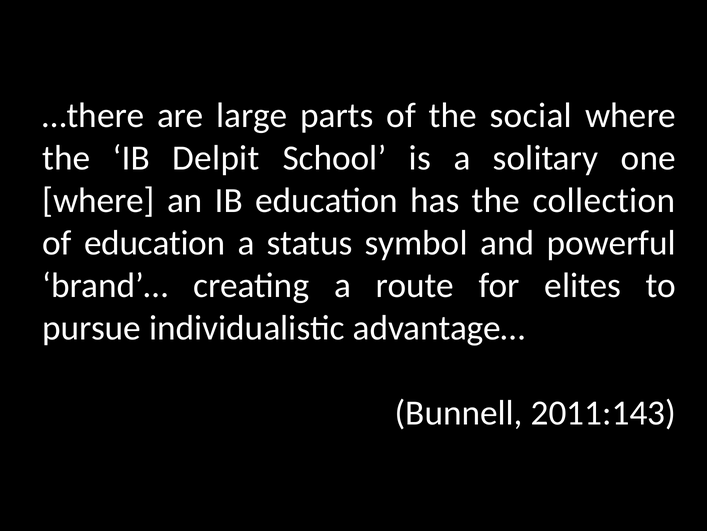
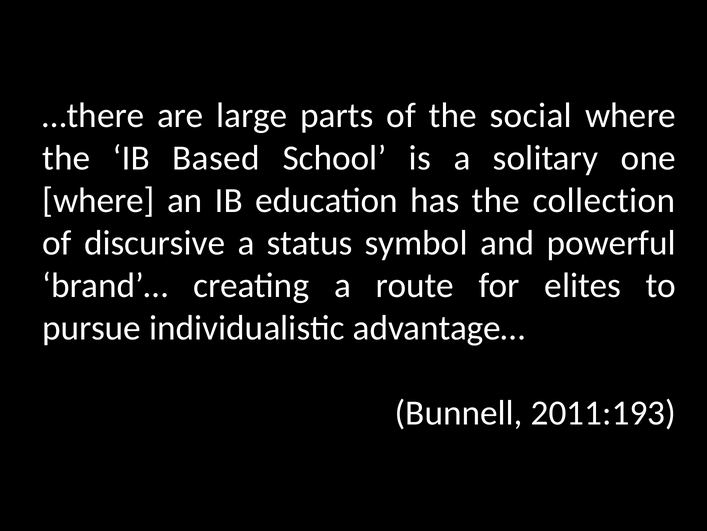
Delpit: Delpit -> Based
of education: education -> discursive
2011:143: 2011:143 -> 2011:193
